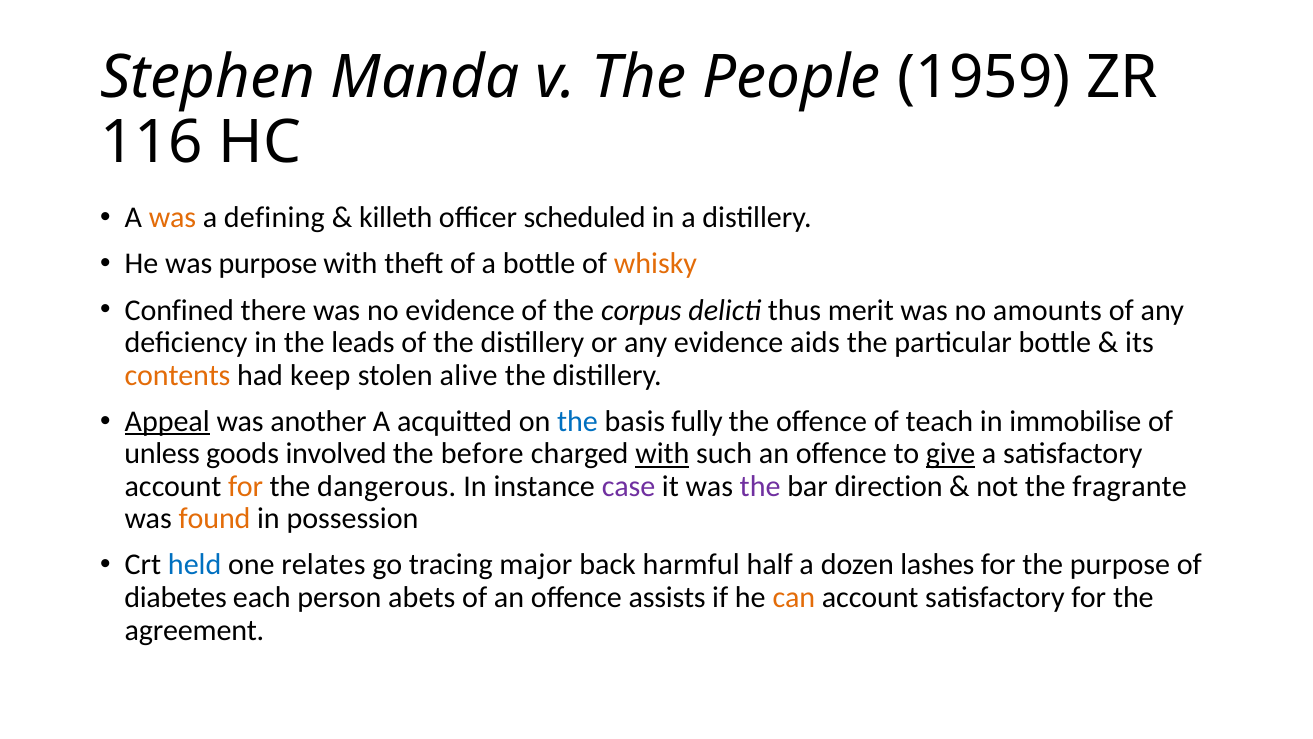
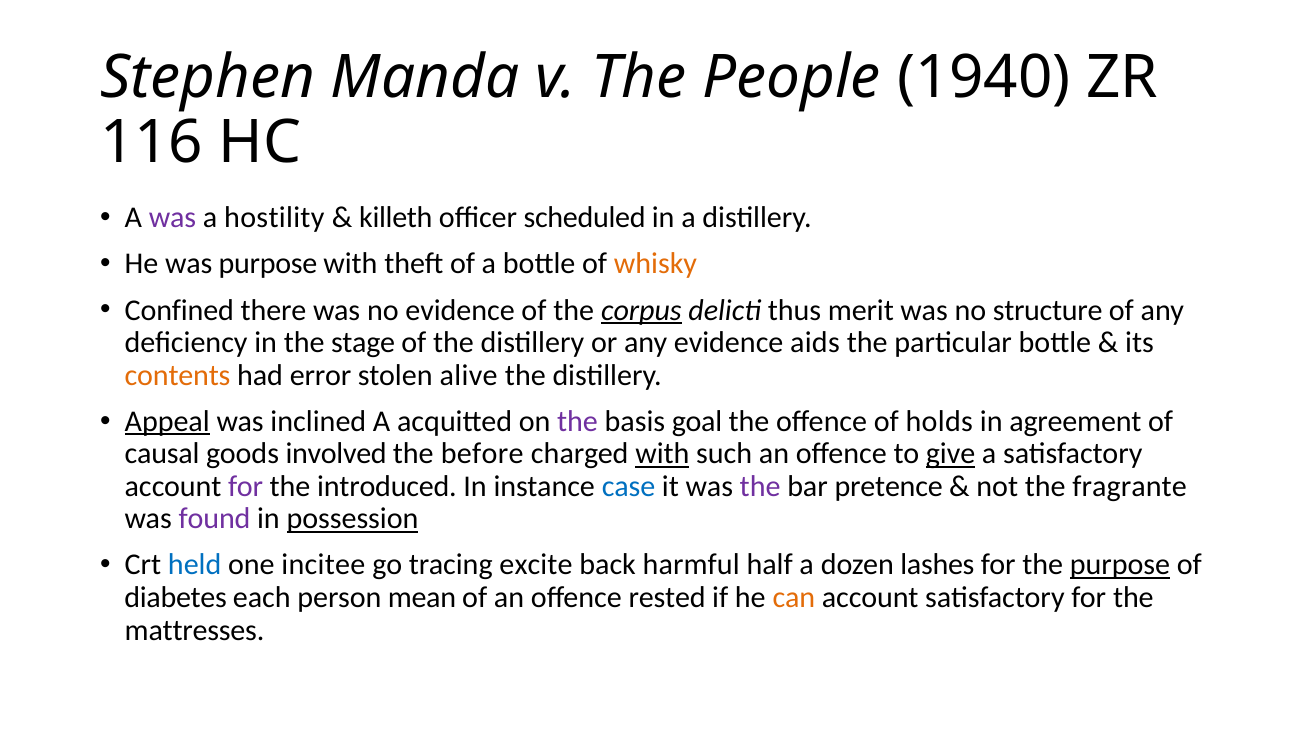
1959: 1959 -> 1940
was at (172, 218) colour: orange -> purple
defining: defining -> hostility
corpus underline: none -> present
amounts: amounts -> structure
leads: leads -> stage
keep: keep -> error
another: another -> inclined
the at (578, 421) colour: blue -> purple
fully: fully -> goal
teach: teach -> holds
immobilise: immobilise -> agreement
unless: unless -> causal
for at (246, 486) colour: orange -> purple
dangerous: dangerous -> introduced
case colour: purple -> blue
direction: direction -> pretence
found colour: orange -> purple
possession underline: none -> present
relates: relates -> incitee
major: major -> excite
purpose at (1120, 565) underline: none -> present
abets: abets -> mean
assists: assists -> rested
agreement: agreement -> mattresses
